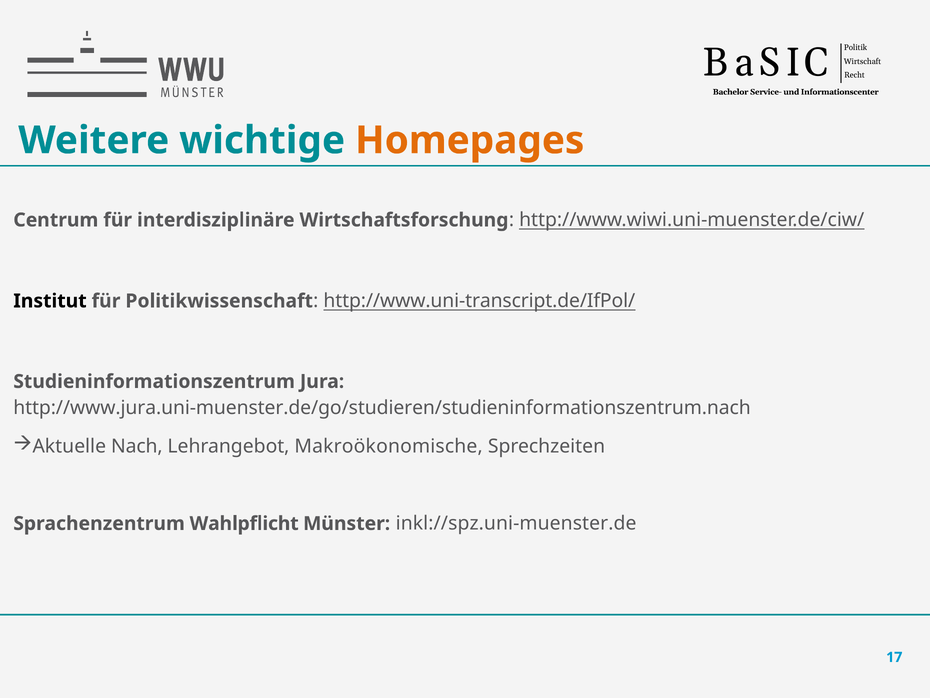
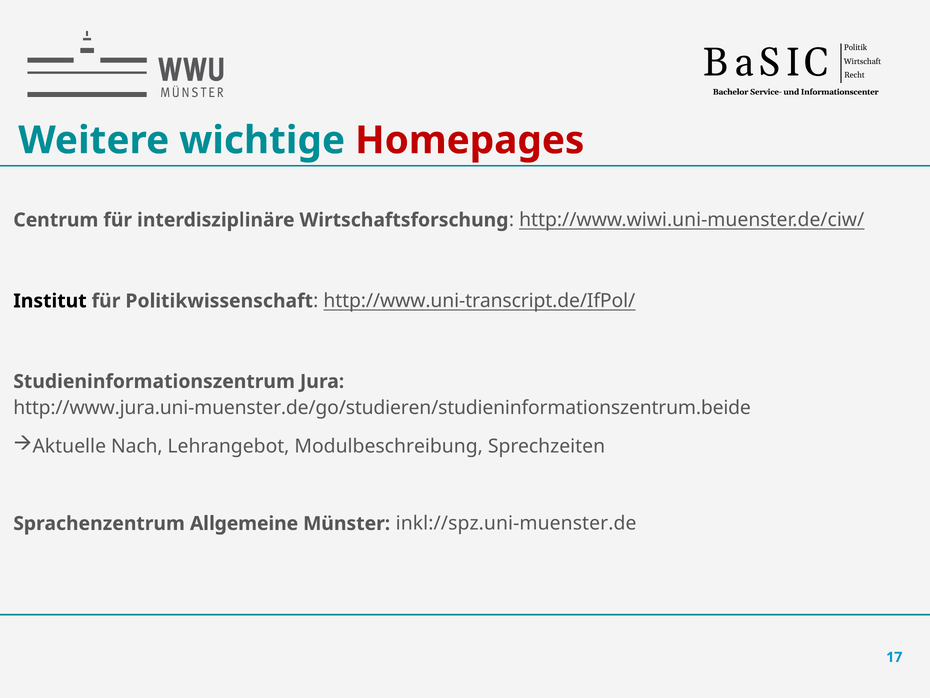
Homepages colour: orange -> red
http://www.jura.uni-muenster.de/go/studieren/studieninformationszentrum.nach: http://www.jura.uni-muenster.de/go/studieren/studieninformationszentrum.nach -> http://www.jura.uni-muenster.de/go/studieren/studieninformationszentrum.beide
Makroökonomische: Makroökonomische -> Modulbeschreibung
Wahlpflicht: Wahlpflicht -> Allgemeine
